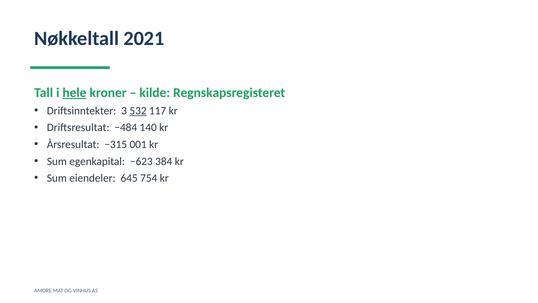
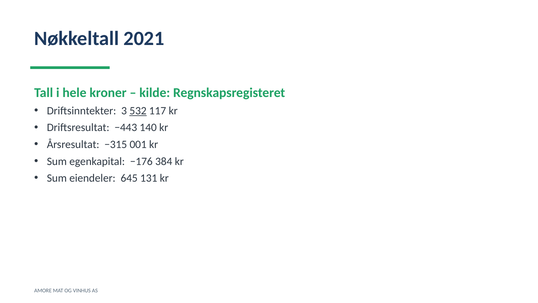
hele underline: present -> none
−484: −484 -> −443
−623: −623 -> −176
754: 754 -> 131
